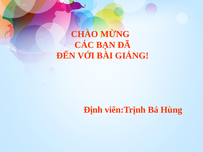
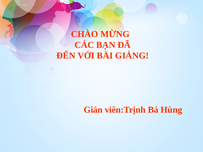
Định: Định -> Gián
